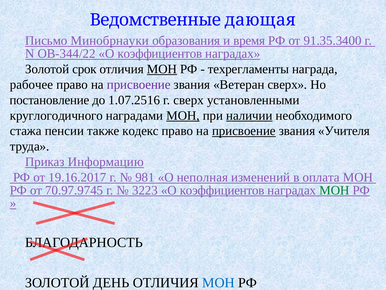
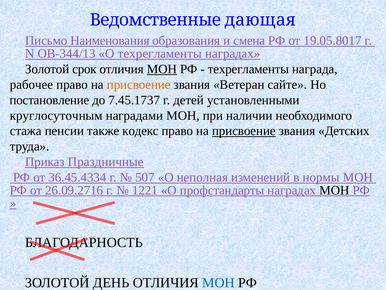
Минобрнауки: Минобрнауки -> Наименования
время: время -> смена
91.35.3400: 91.35.3400 -> 19.05.8017
ОВ-344/22: ОВ-344/22 -> ОВ-344/13
коэффициентов at (160, 54): коэффициентов -> техрегламенты
присвоение at (139, 84) colour: purple -> orange
Ветеран сверх: сверх -> сайте
1.07.2516: 1.07.2516 -> 7.45.1737
г сверх: сверх -> детей
круглогодичного: круглогодичного -> круглосуточным
МОН at (183, 115) underline: present -> none
наличии underline: present -> none
Учителя: Учителя -> Детских
Информацию: Информацию -> Праздничные
19.16.2017: 19.16.2017 -> 36.45.4334
981: 981 -> 507
оплата: оплата -> нормы
70.97.9745: 70.97.9745 -> 26.09.2716
3223: 3223 -> 1221
коэффициентов at (222, 190): коэффициентов -> профстандарты
МОН at (334, 190) colour: green -> black
